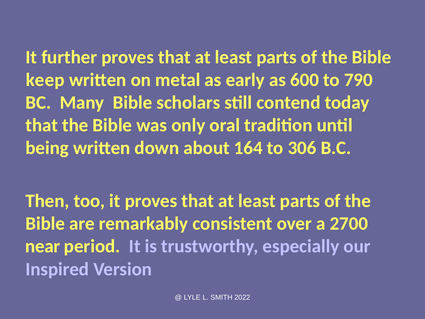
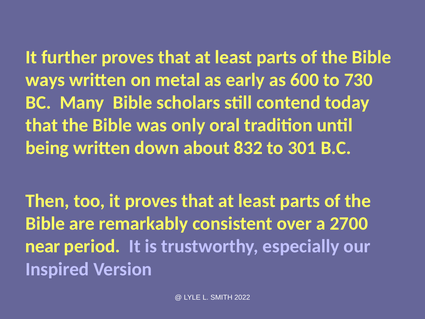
keep: keep -> ways
790: 790 -> 730
164: 164 -> 832
306: 306 -> 301
